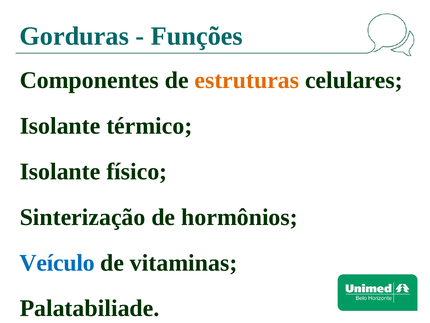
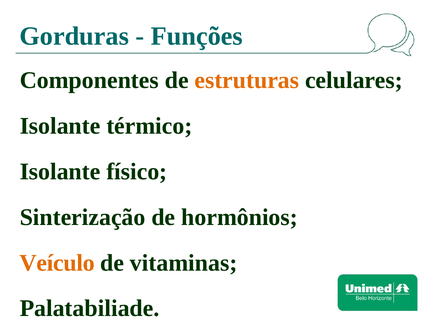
Veículo colour: blue -> orange
